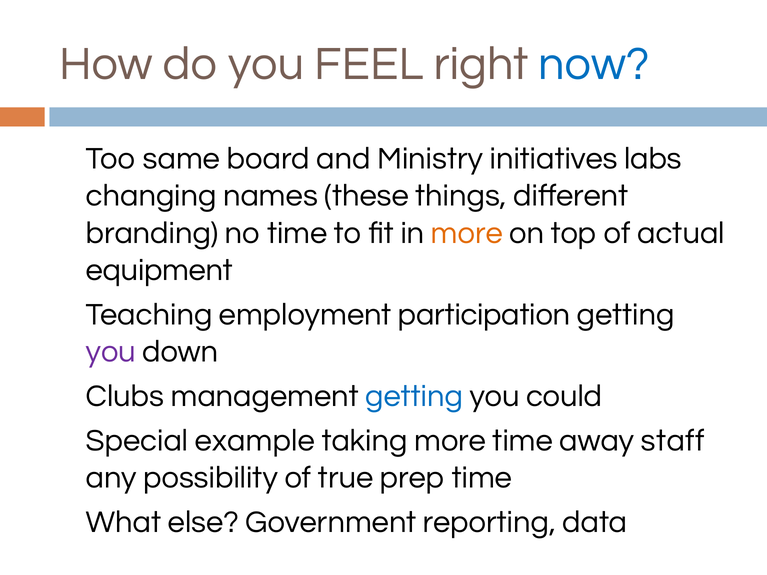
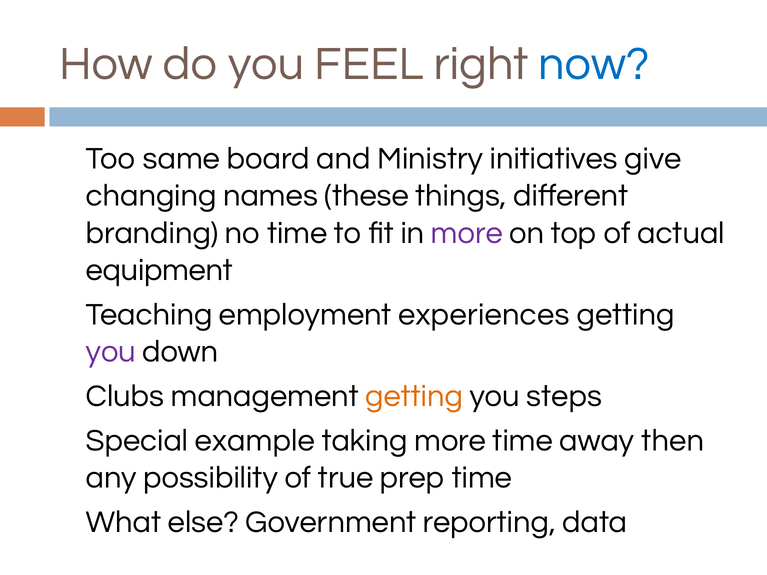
labs: labs -> give
more at (467, 233) colour: orange -> purple
participation: participation -> experiences
getting at (414, 396) colour: blue -> orange
could: could -> steps
staff: staff -> then
